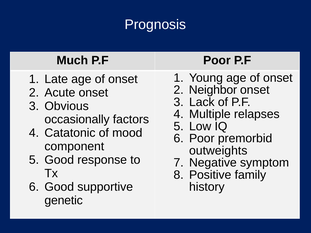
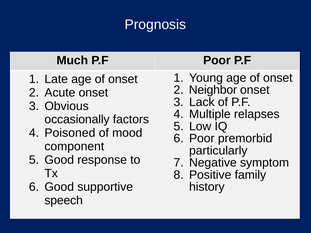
Catatonic: Catatonic -> Poisoned
outweights: outweights -> particularly
genetic: genetic -> speech
